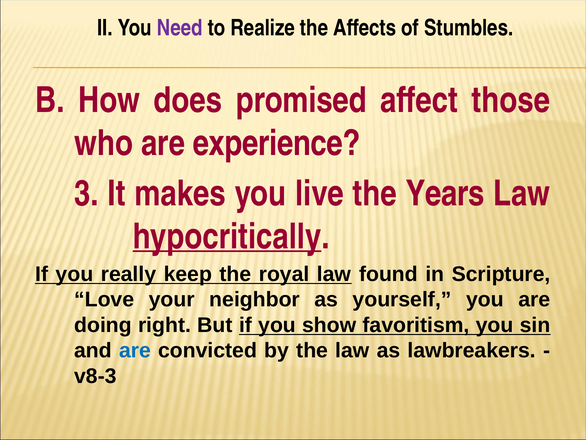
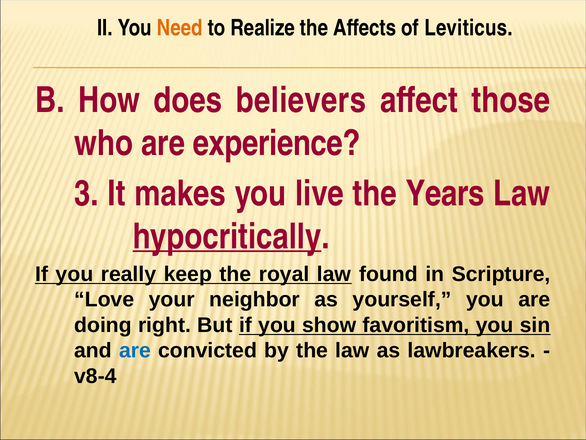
Need colour: purple -> orange
Stumbles: Stumbles -> Leviticus
promised: promised -> believers
v8-3: v8-3 -> v8-4
